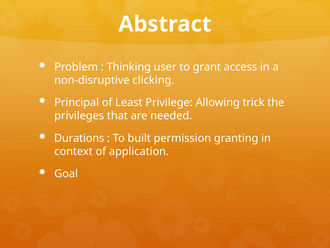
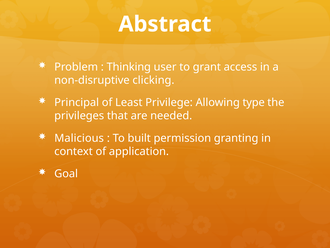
trick: trick -> type
Durations: Durations -> Malicious
